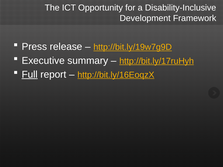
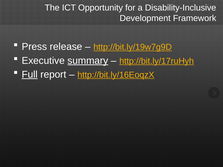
summary underline: none -> present
